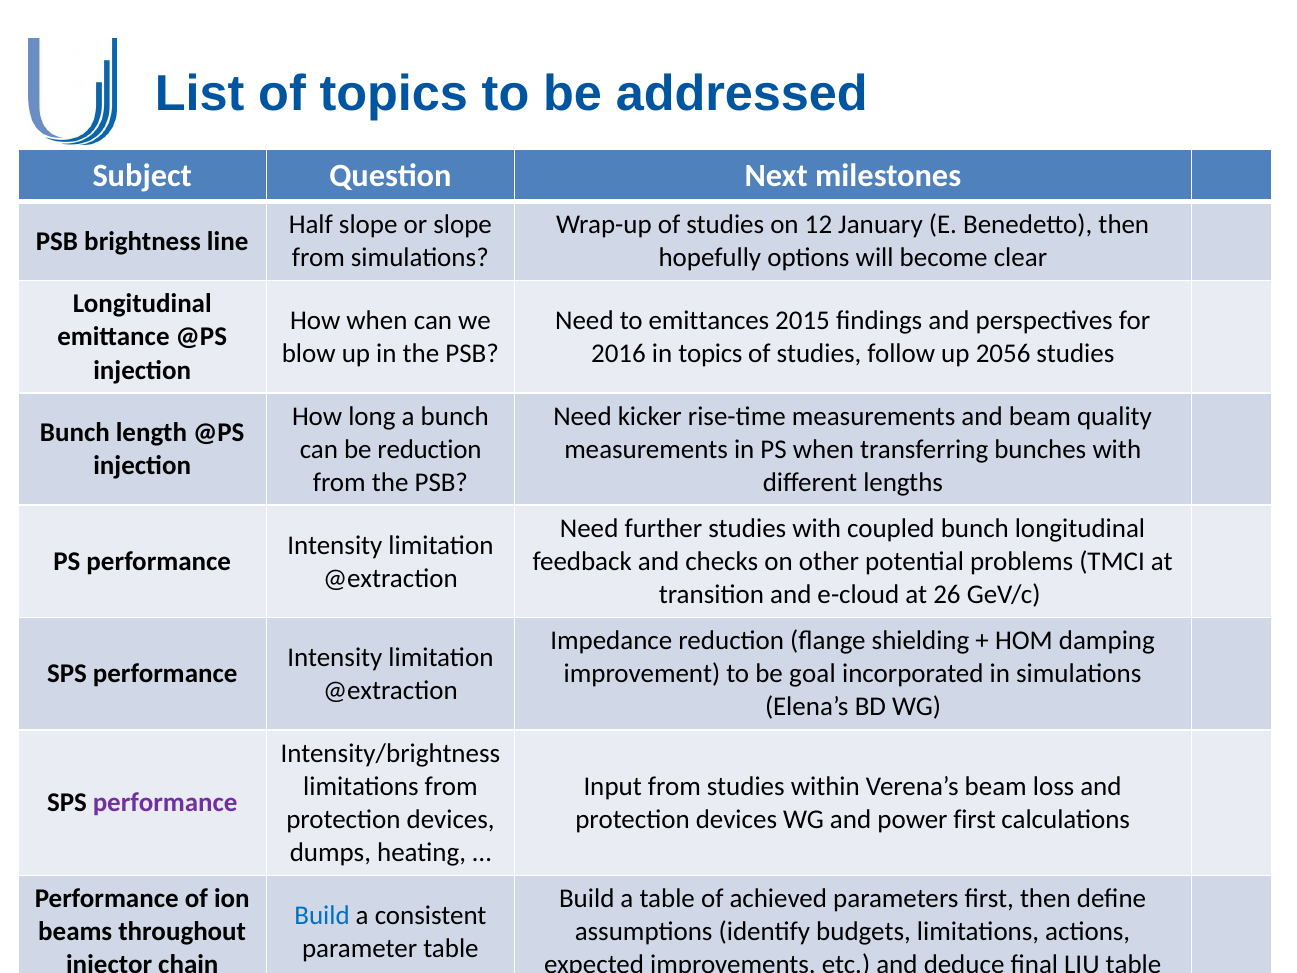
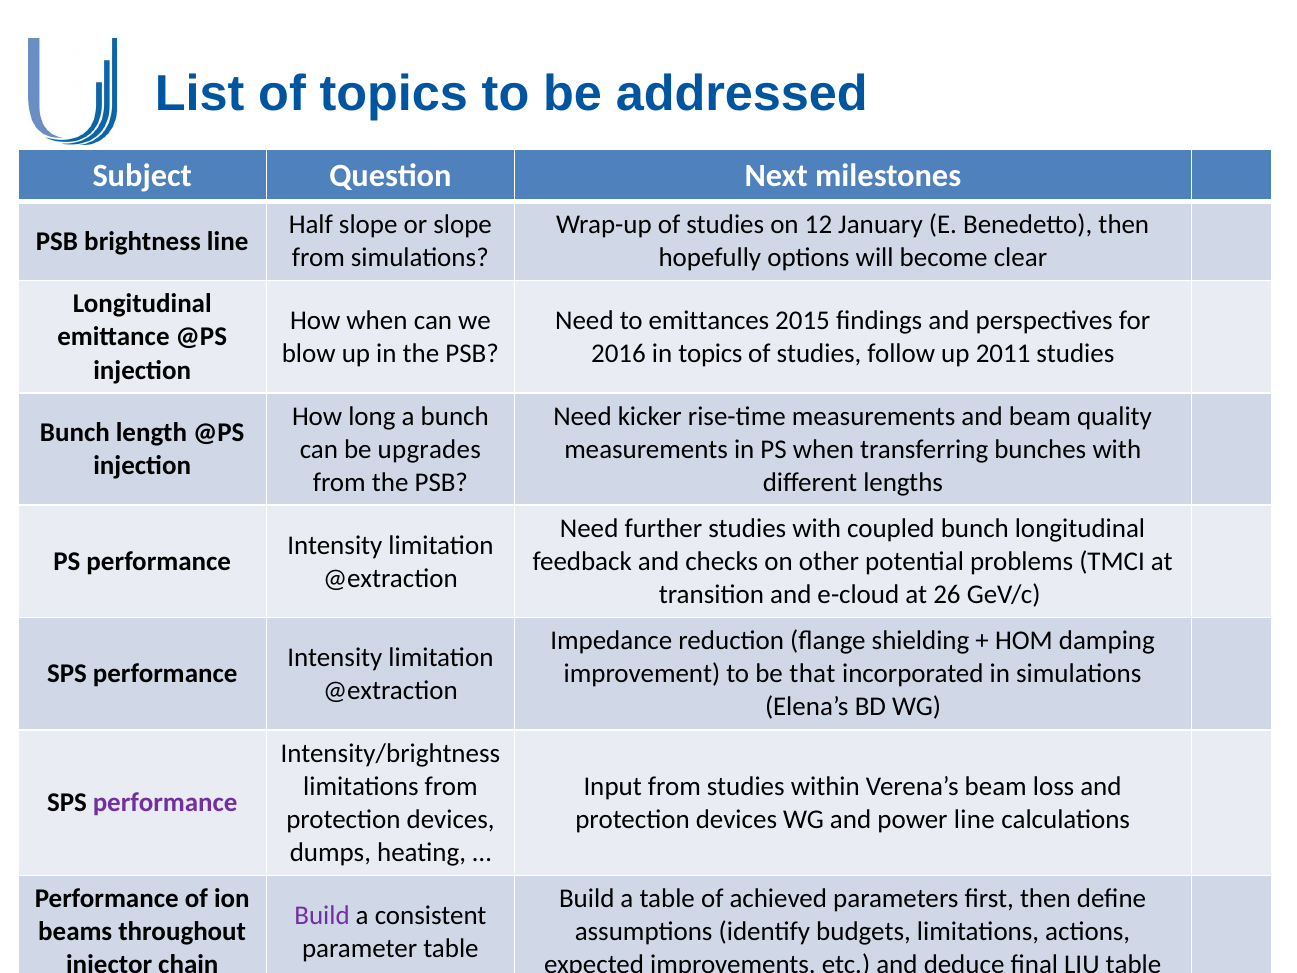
2056: 2056 -> 2011
be reduction: reduction -> upgrades
goal: goal -> that
power first: first -> line
Build at (322, 915) colour: blue -> purple
